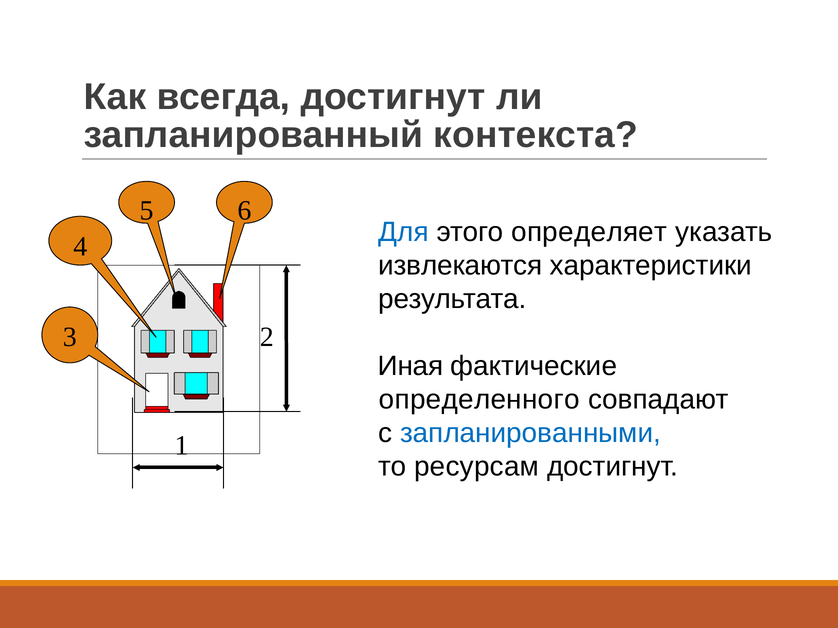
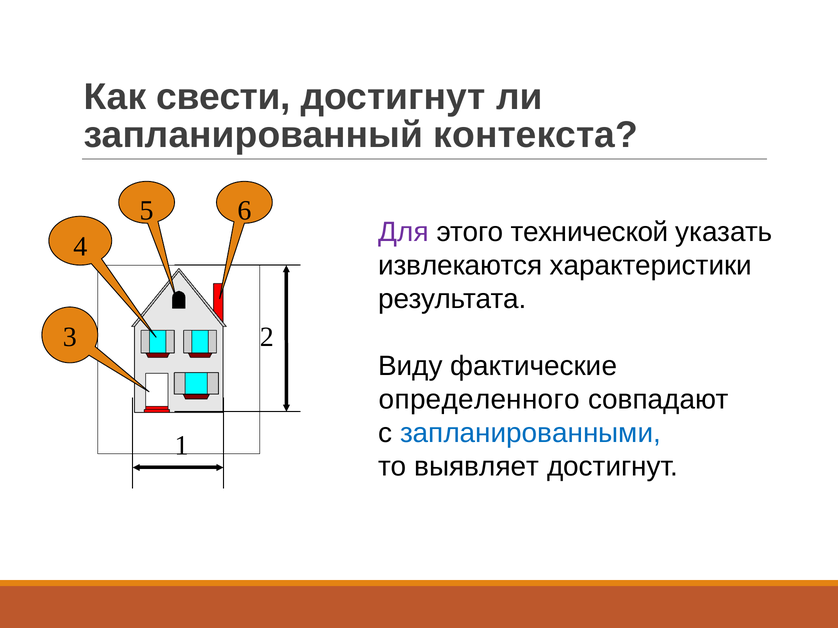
всегда: всегда -> свести
Для colour: blue -> purple
определяет: определяет -> технической
Иная: Иная -> Виду
ресурсам: ресурсам -> выявляет
